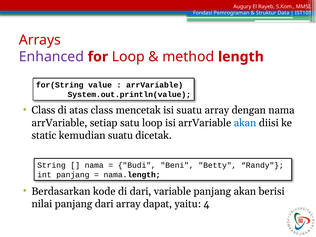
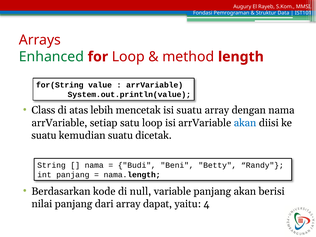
Enhanced colour: purple -> green
atas class: class -> lebih
static at (44, 136): static -> suatu
di dari: dari -> null
